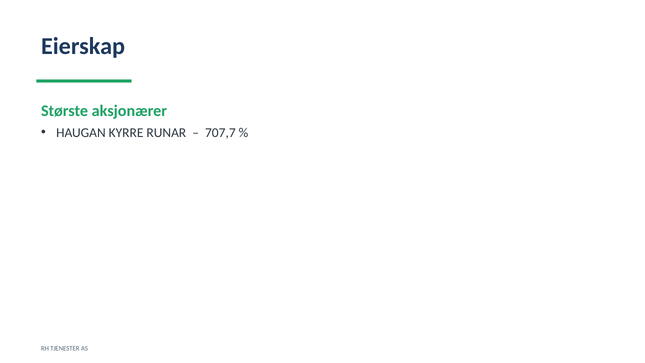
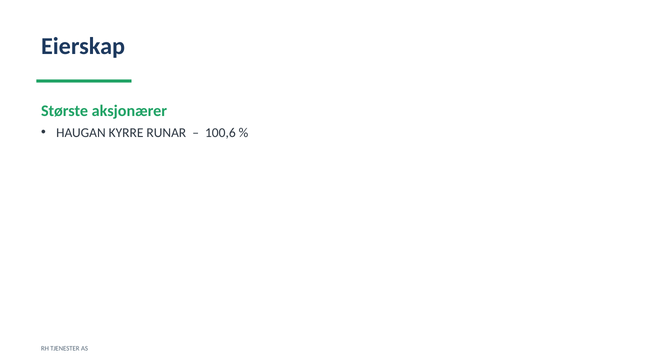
707,7: 707,7 -> 100,6
